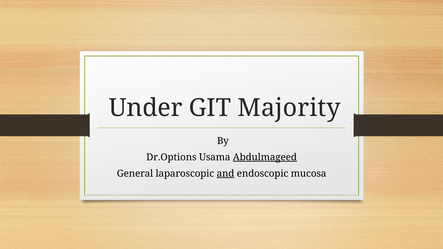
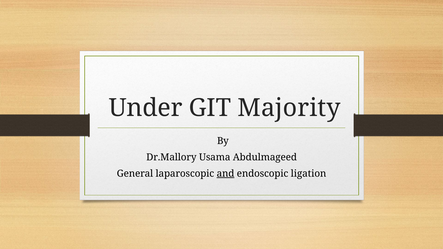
Dr.Options: Dr.Options -> Dr.Mallory
Abdulmageed underline: present -> none
mucosa: mucosa -> ligation
